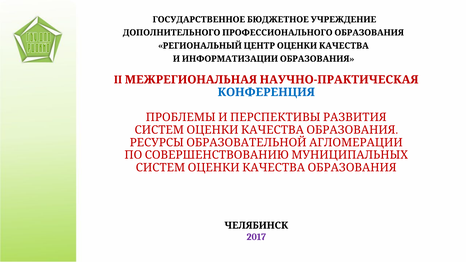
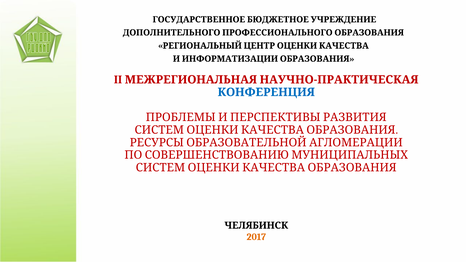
2017 colour: purple -> orange
